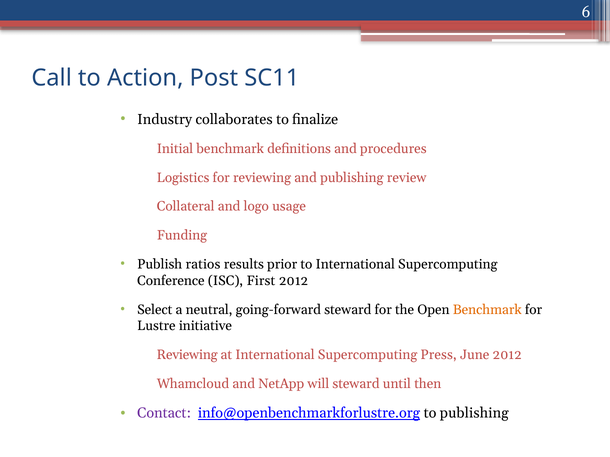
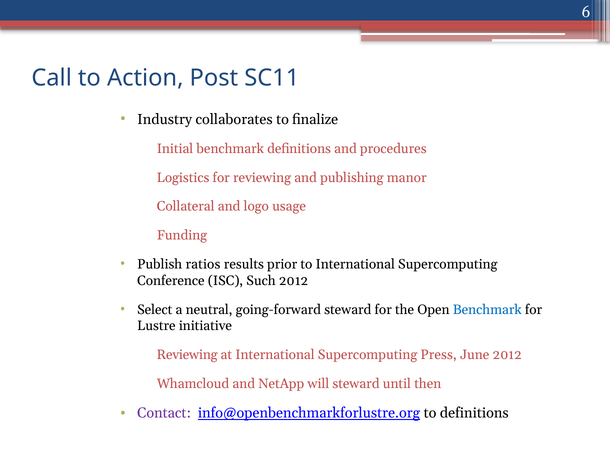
review: review -> manor
First: First -> Such
Benchmark at (487, 310) colour: orange -> blue
to publishing: publishing -> definitions
